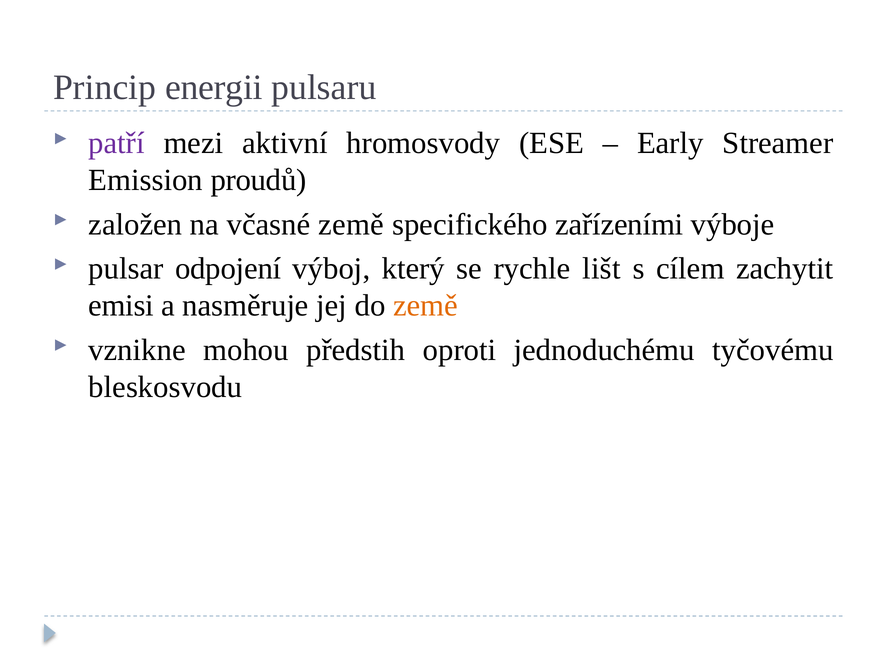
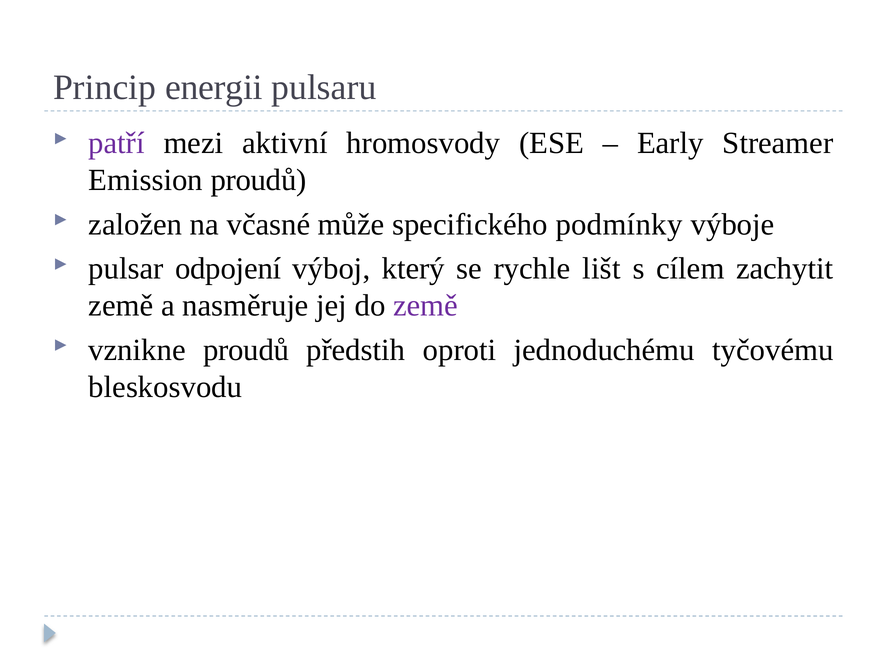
včasné země: země -> může
zařízeními: zařízeními -> podmínky
emisi at (121, 306): emisi -> země
země at (426, 306) colour: orange -> purple
vznikne mohou: mohou -> proudů
